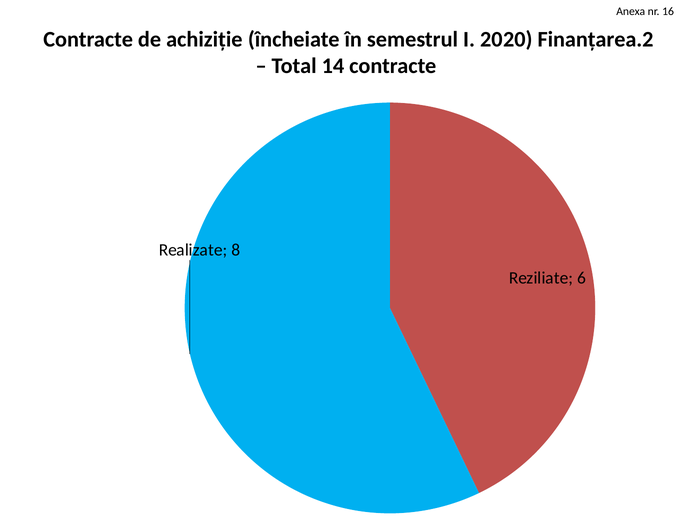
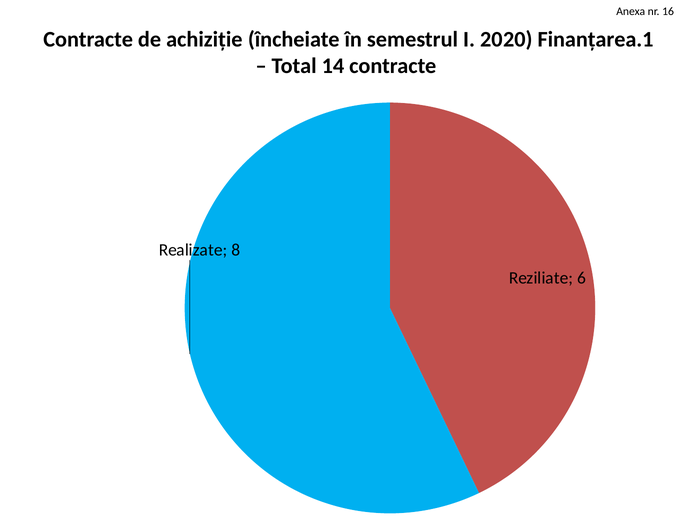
Finanțarea.2: Finanțarea.2 -> Finanțarea.1
